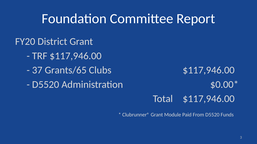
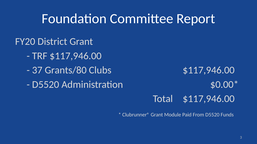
Grants/65: Grants/65 -> Grants/80
